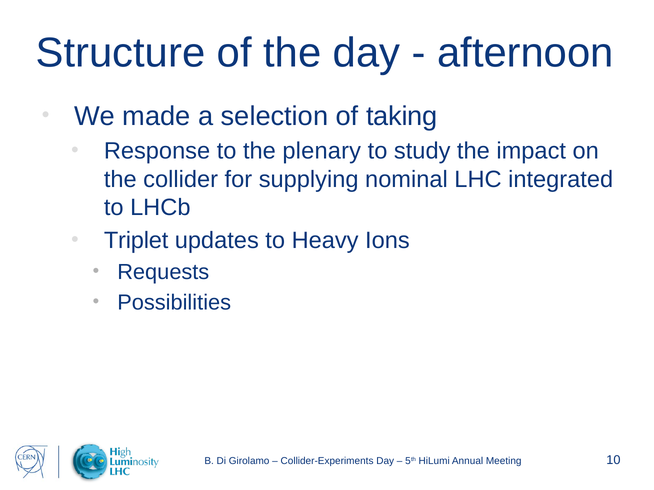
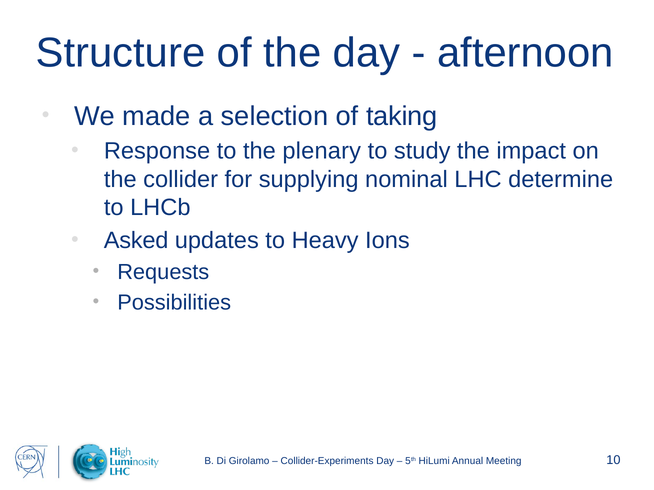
integrated: integrated -> determine
Triplet: Triplet -> Asked
